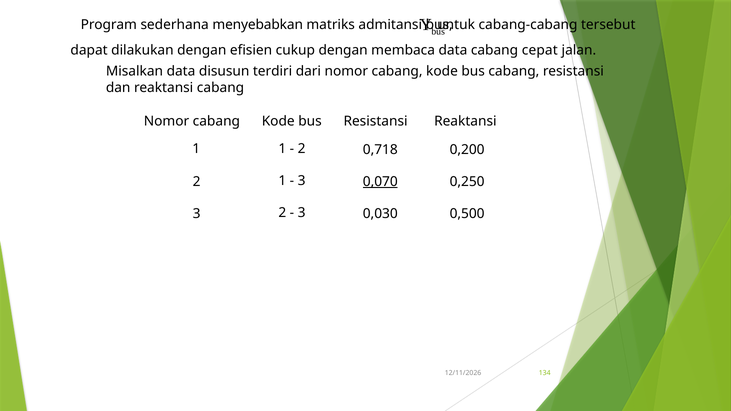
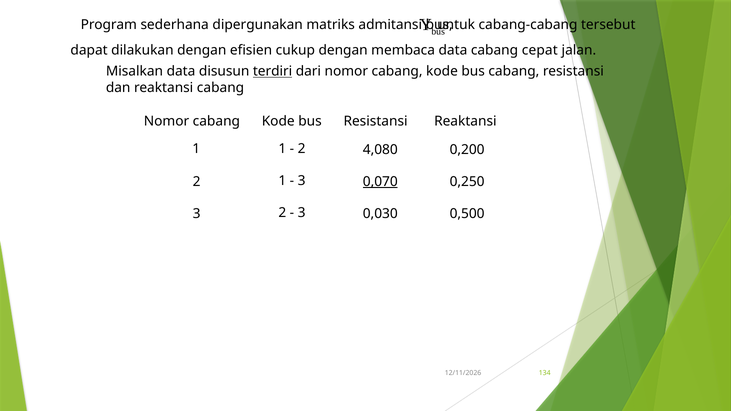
menyebabkan: menyebabkan -> dipergunakan
terdiri underline: none -> present
0,718: 0,718 -> 4,080
